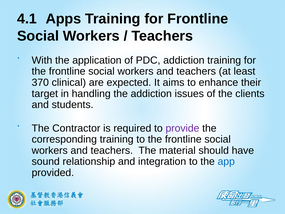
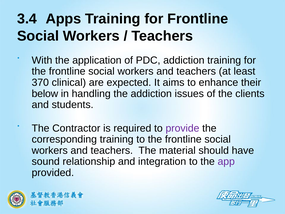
4.1: 4.1 -> 3.4
target: target -> below
app colour: blue -> purple
